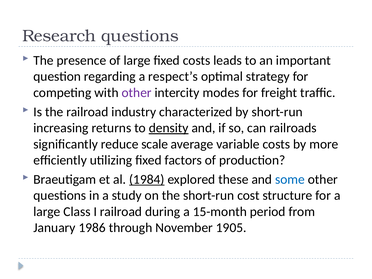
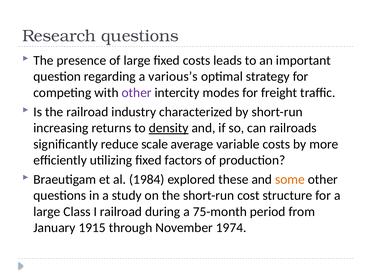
respect’s: respect’s -> various’s
1984 underline: present -> none
some colour: blue -> orange
15-month: 15-month -> 75-month
1986: 1986 -> 1915
1905: 1905 -> 1974
